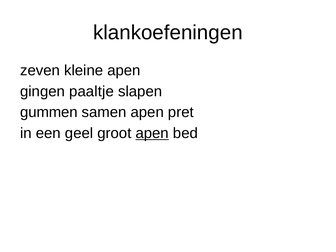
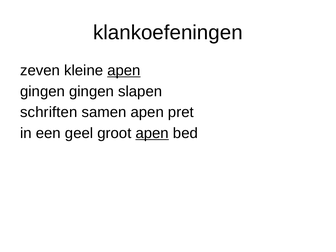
apen at (124, 70) underline: none -> present
gingen paaltje: paaltje -> gingen
gummen: gummen -> schriften
